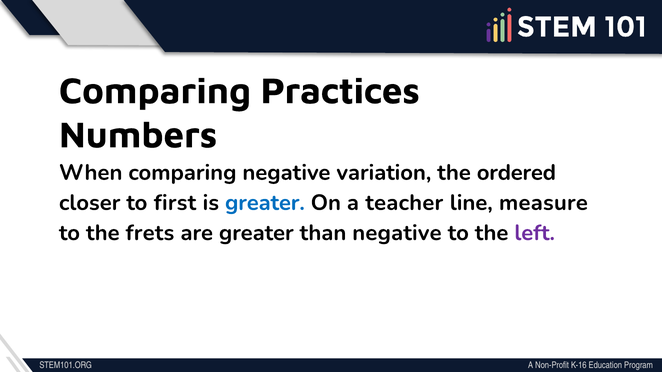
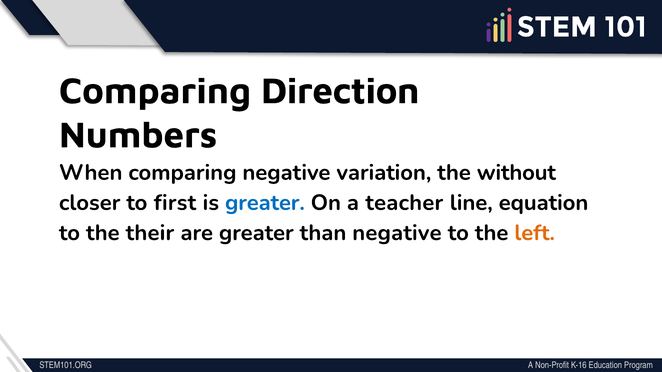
Practices: Practices -> Direction
ordered: ordered -> without
measure: measure -> equation
frets: frets -> their
left colour: purple -> orange
